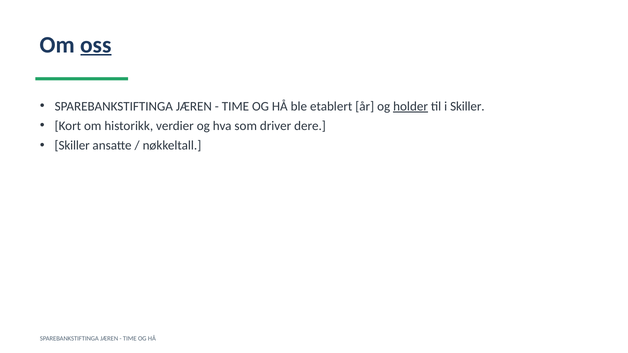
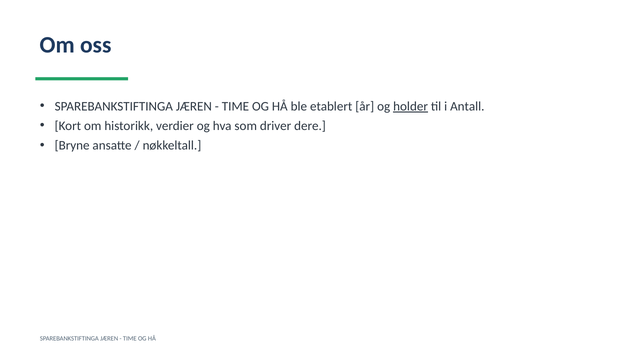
oss underline: present -> none
i Skiller: Skiller -> Antall
Skiller at (72, 146): Skiller -> Bryne
